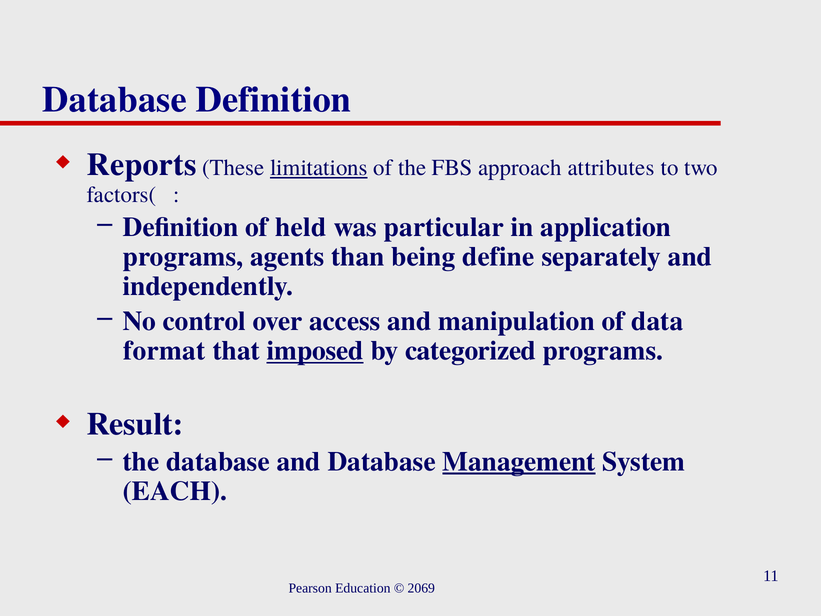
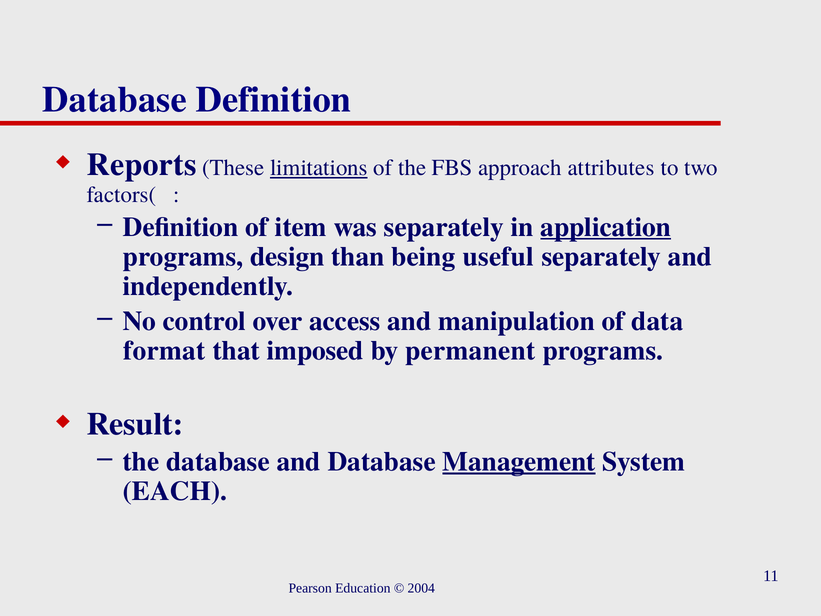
held: held -> item
was particular: particular -> separately
application underline: none -> present
agents: agents -> design
define: define -> useful
imposed underline: present -> none
categorized: categorized -> permanent
2069: 2069 -> 2004
